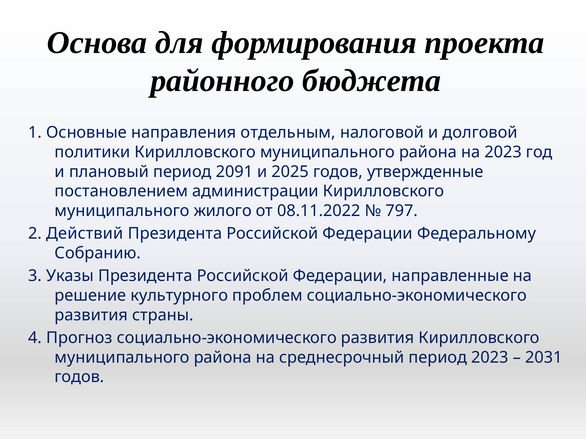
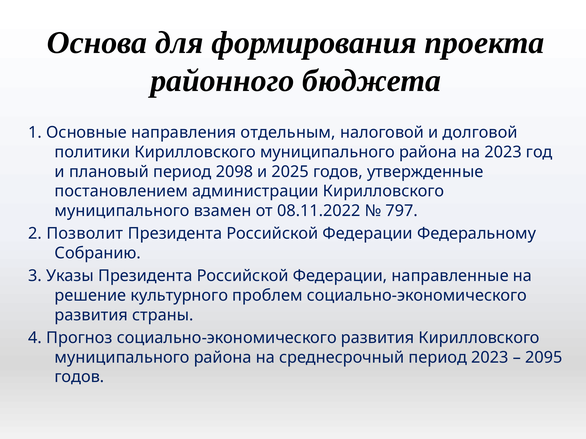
2091: 2091 -> 2098
жилого: жилого -> взамен
Действий: Действий -> Позволит
2031: 2031 -> 2095
